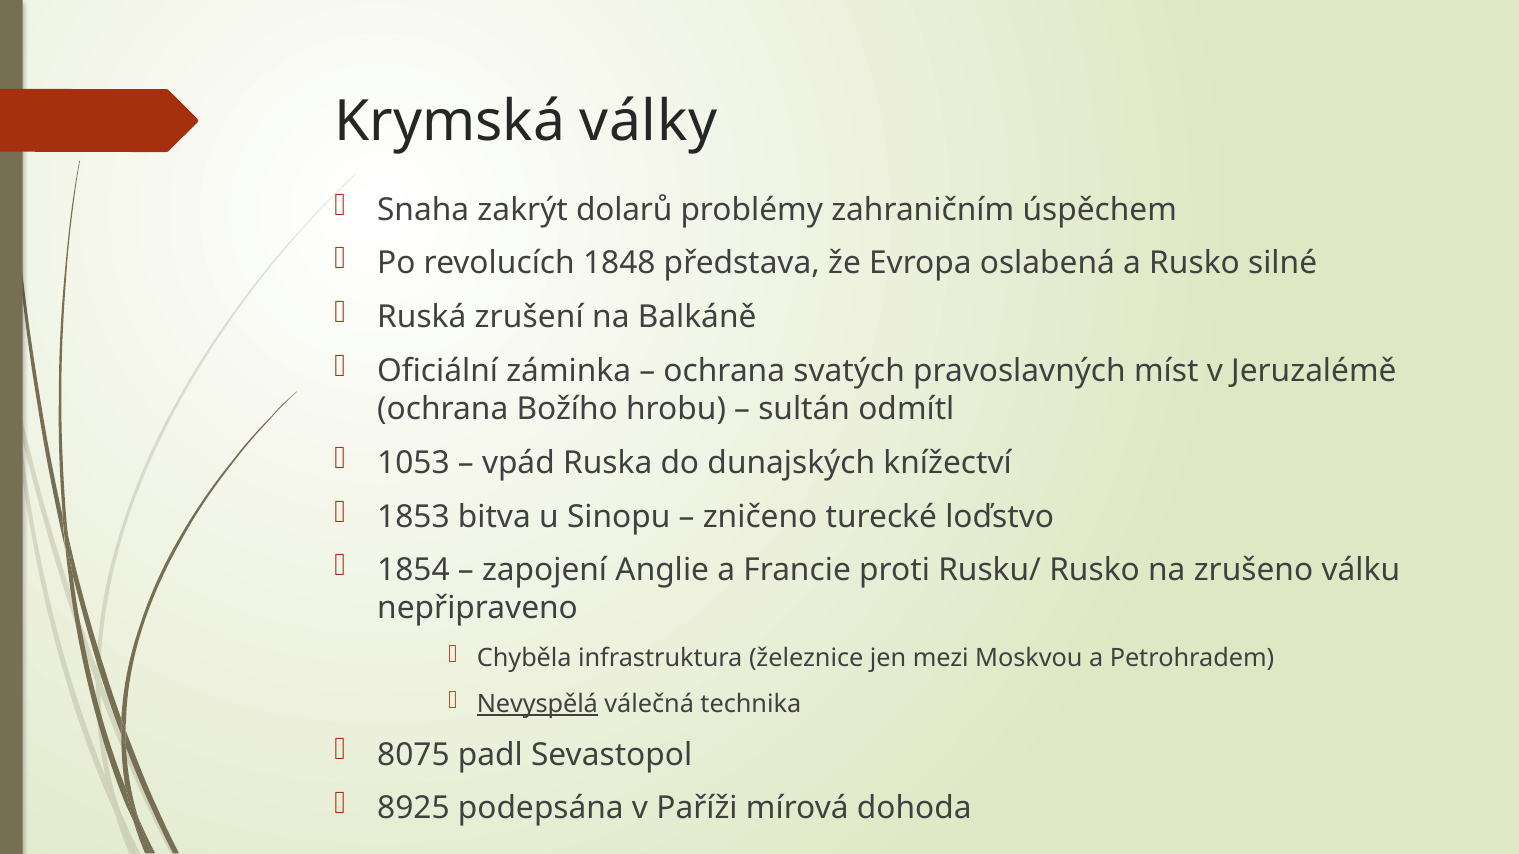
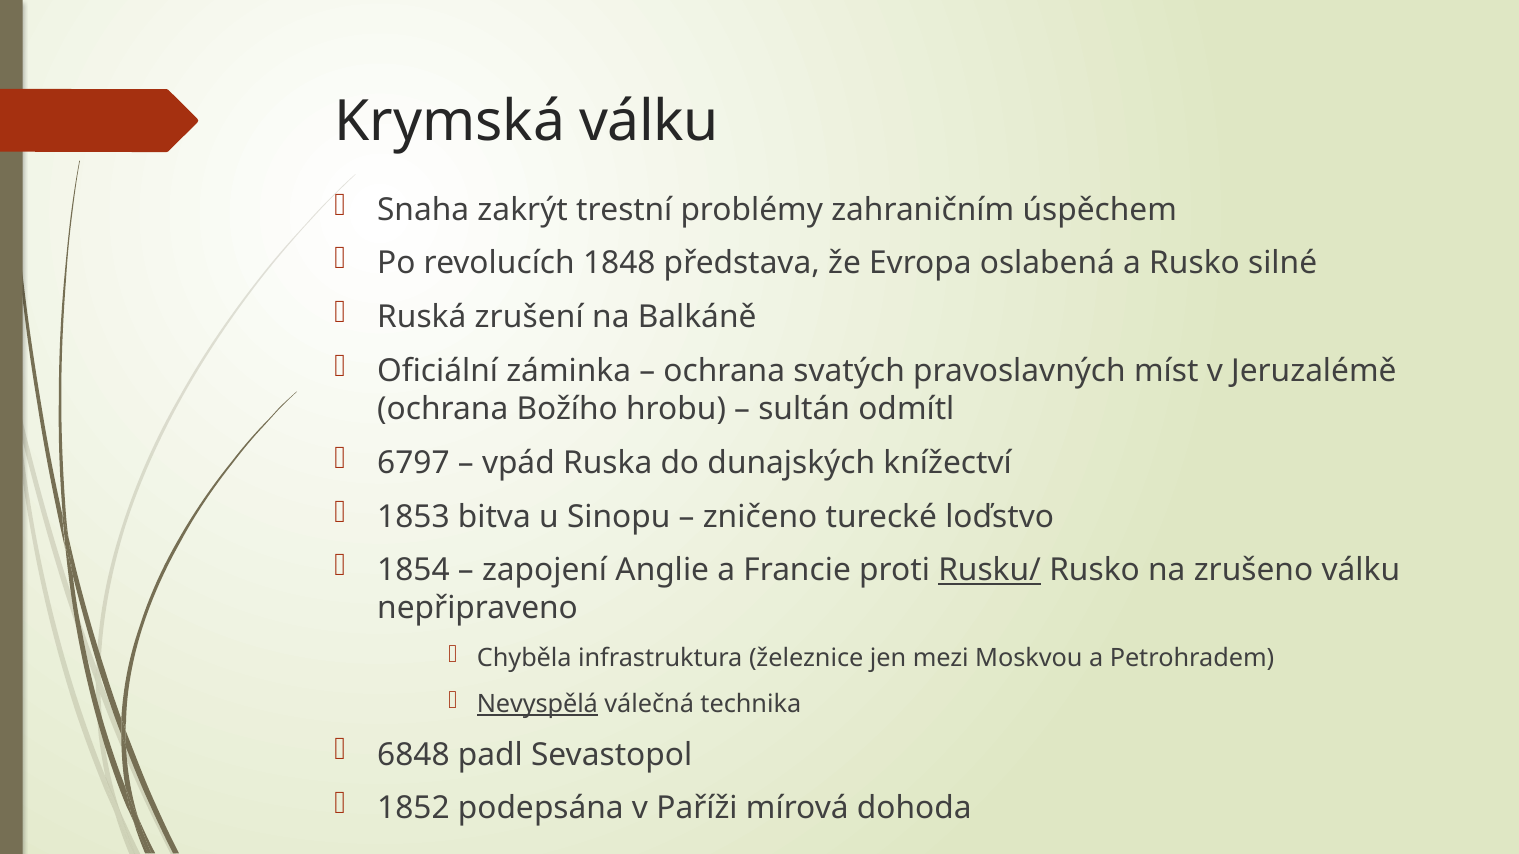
Krymská války: války -> válku
dolarů: dolarů -> trestní
1053: 1053 -> 6797
Rusku/ underline: none -> present
8075: 8075 -> 6848
8925: 8925 -> 1852
